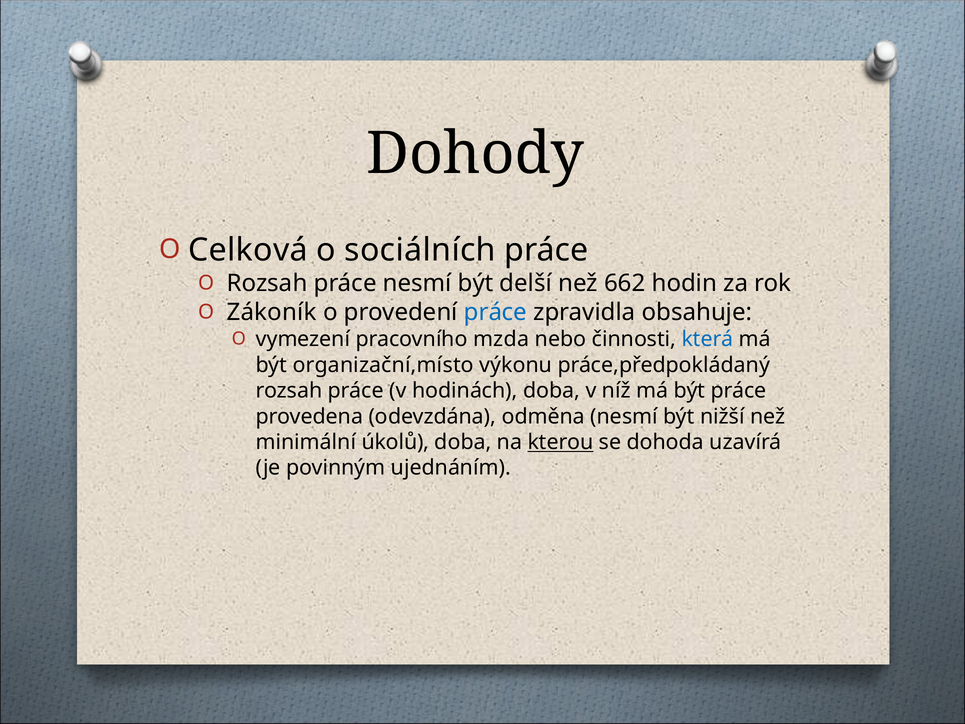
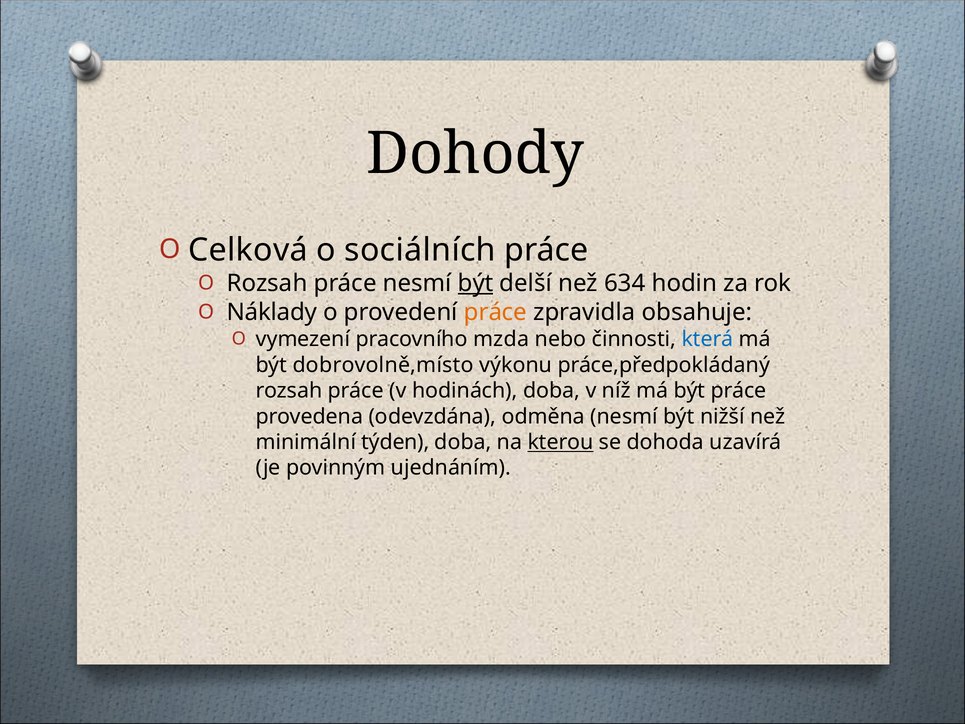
být at (476, 283) underline: none -> present
662: 662 -> 634
Zákoník: Zákoník -> Náklady
práce at (495, 312) colour: blue -> orange
organizační,místo: organizační,místo -> dobrovolně,místo
úkolů: úkolů -> týden
